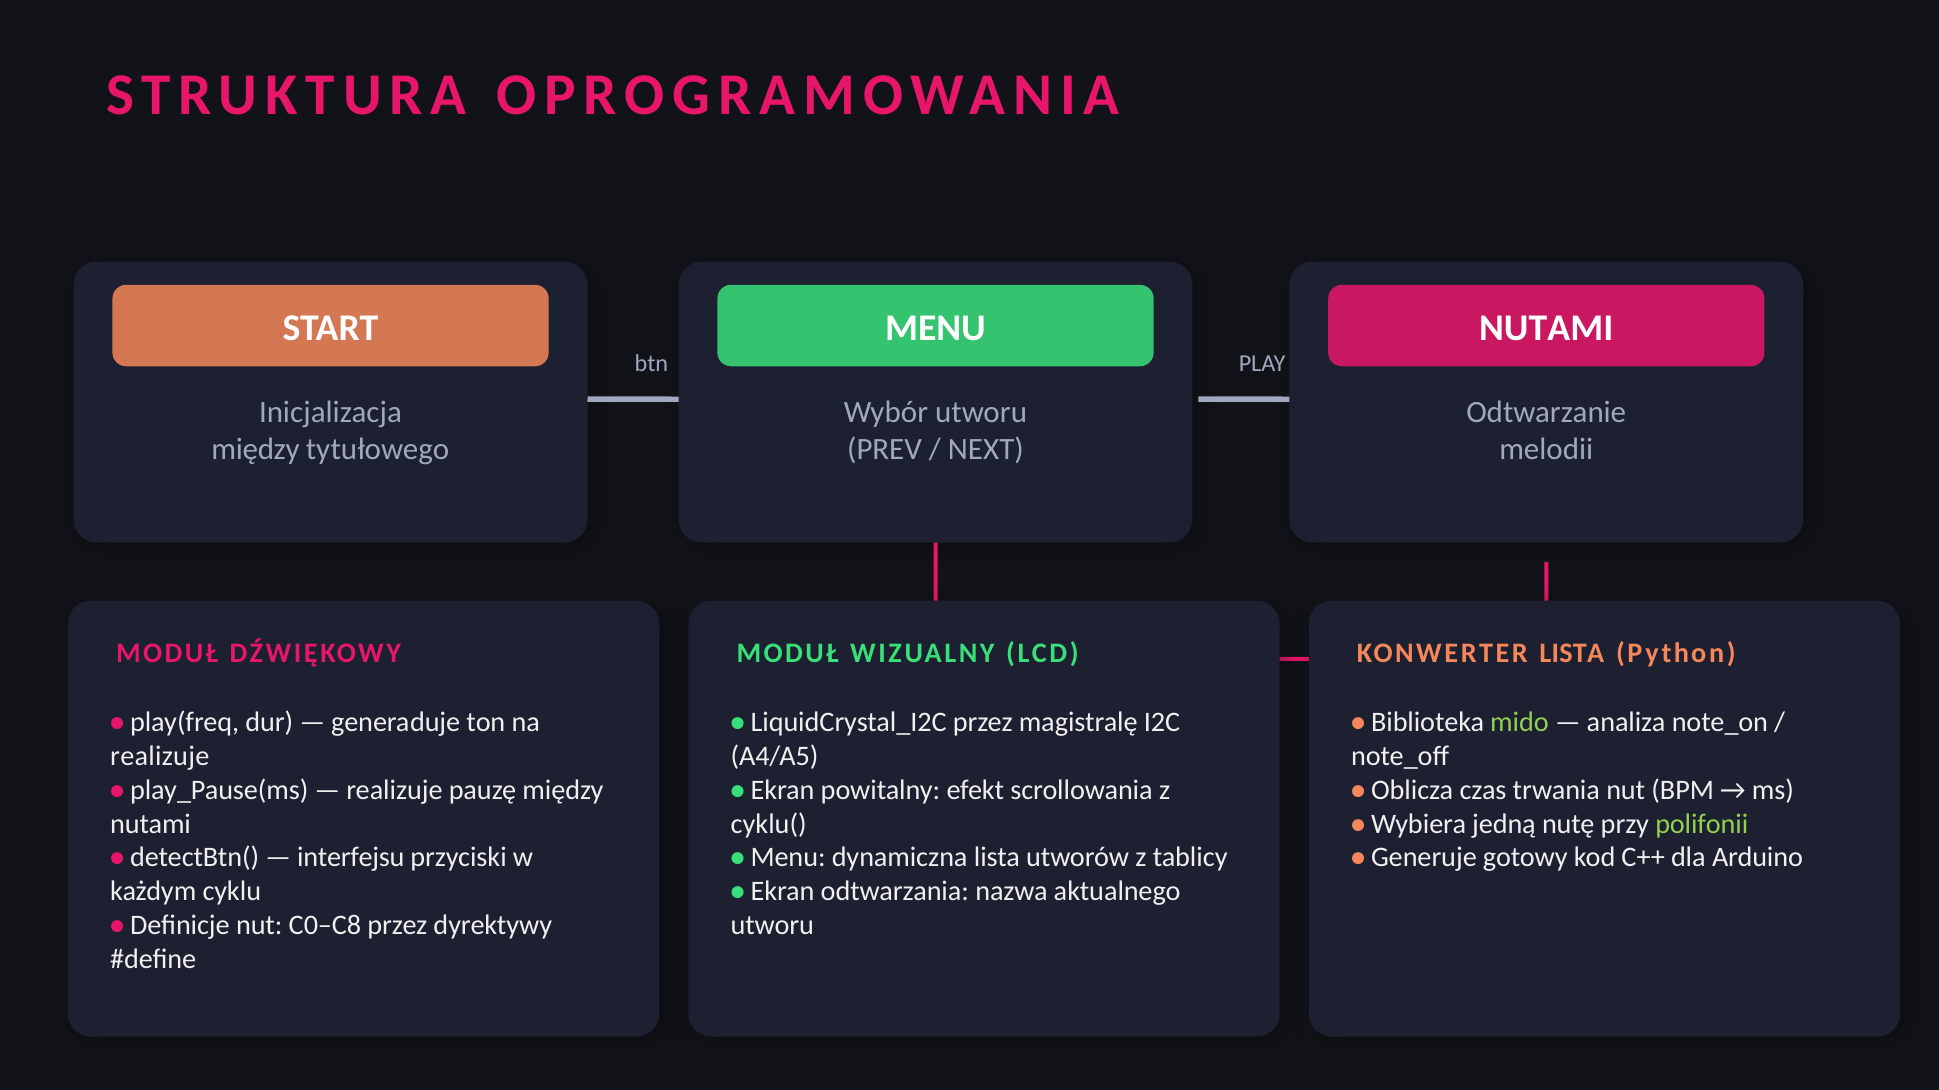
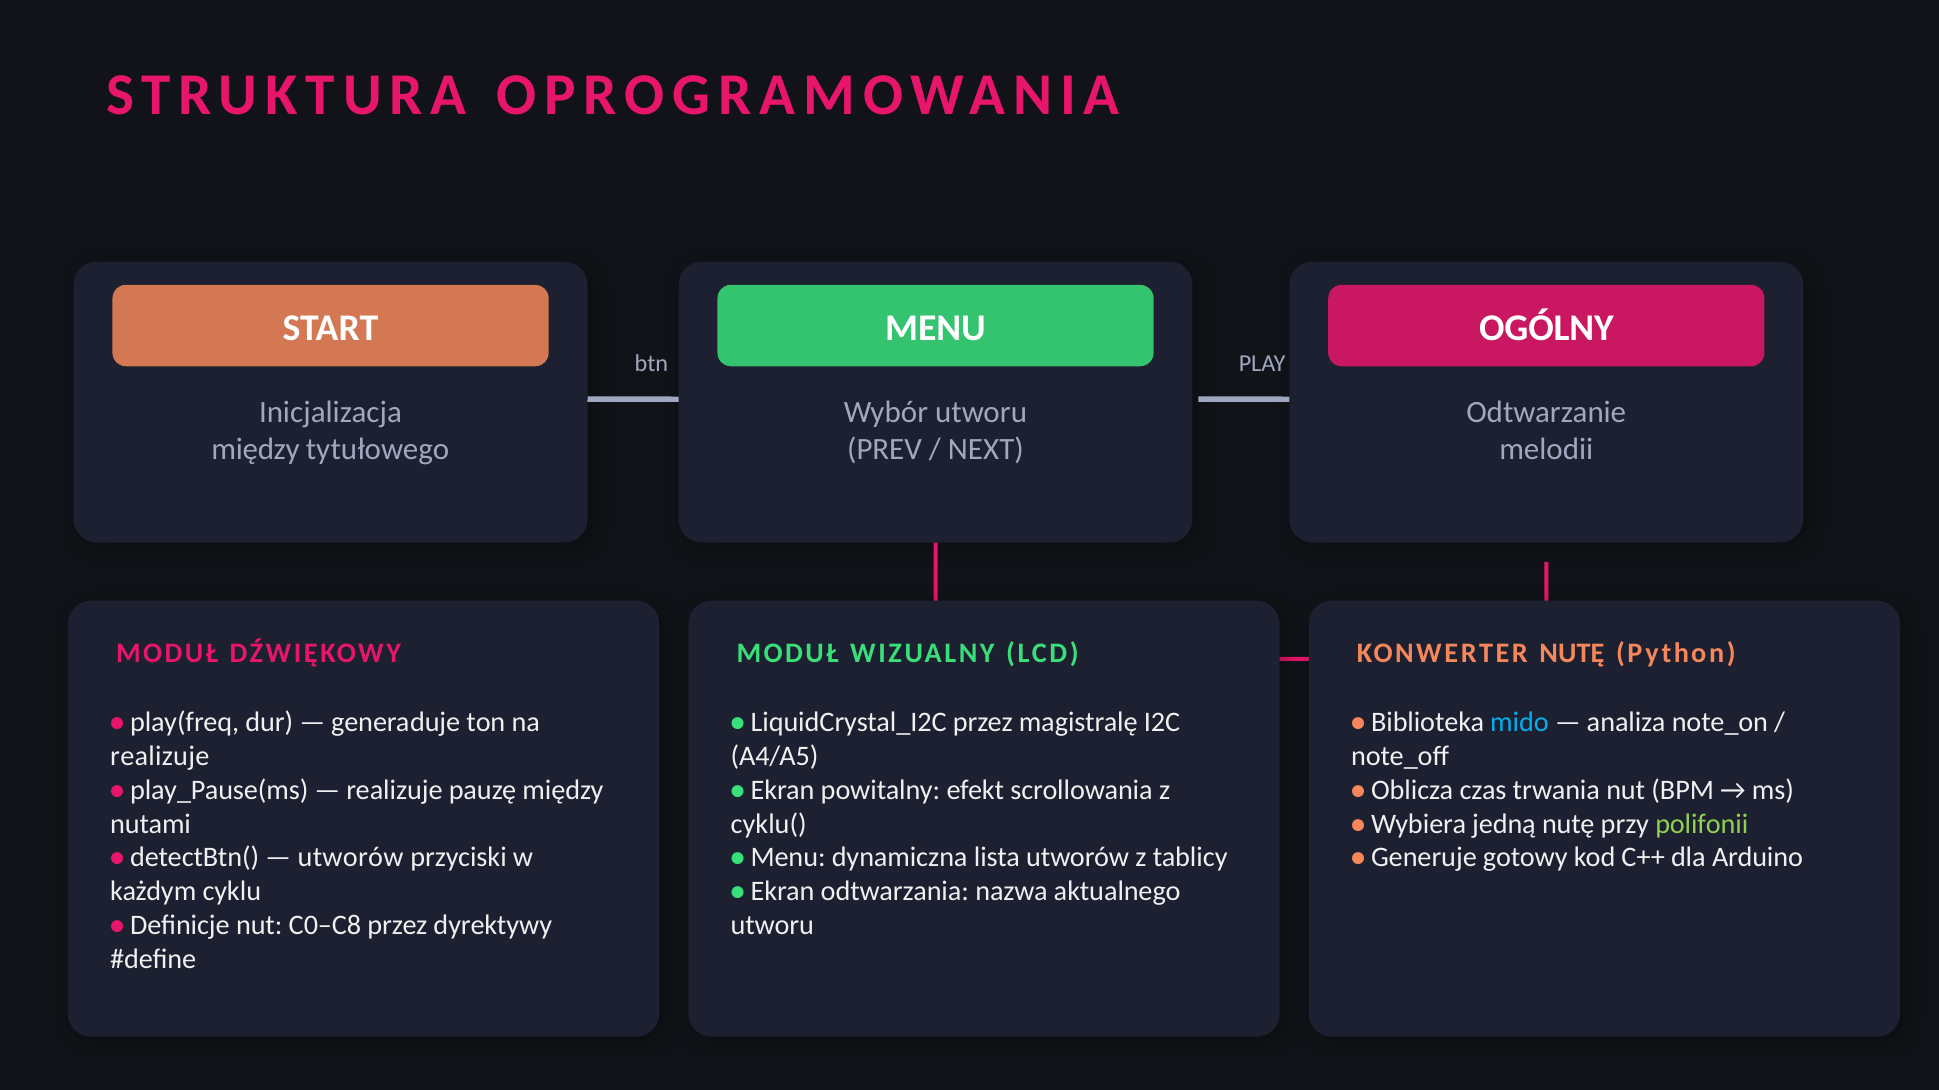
NUTAMI at (1546, 328): NUTAMI -> OGÓLNY
KONWERTER LISTA: LISTA -> NUTĘ
mido colour: light green -> light blue
interfejsu at (351, 858): interfejsu -> utworów
